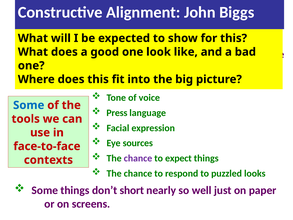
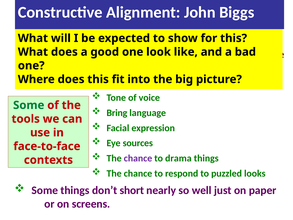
Some at (29, 105) colour: blue -> green
Press: Press -> Bring
expect: expect -> drama
